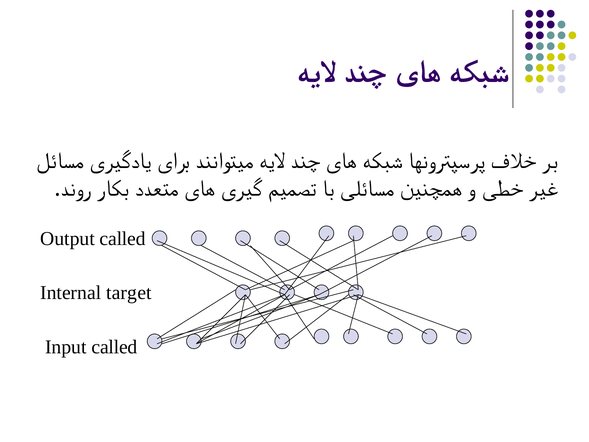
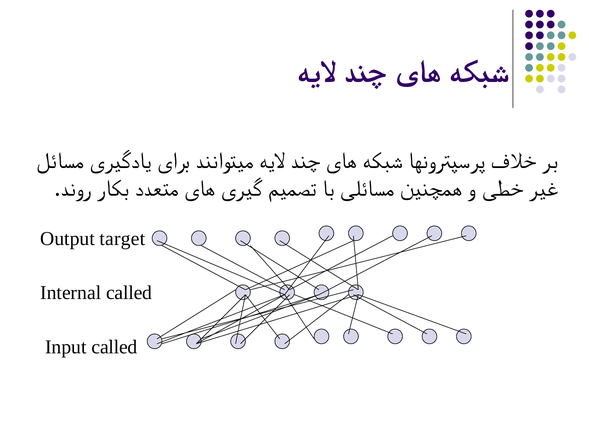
Output called: called -> target
Internal target: target -> called
